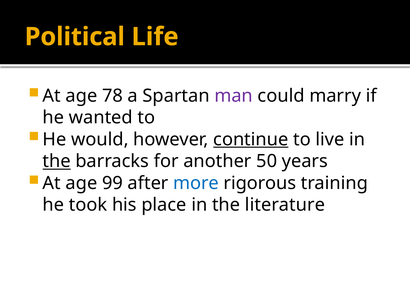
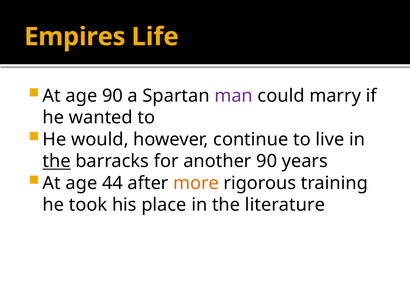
Political: Political -> Empires
age 78: 78 -> 90
continue underline: present -> none
another 50: 50 -> 90
99: 99 -> 44
more colour: blue -> orange
